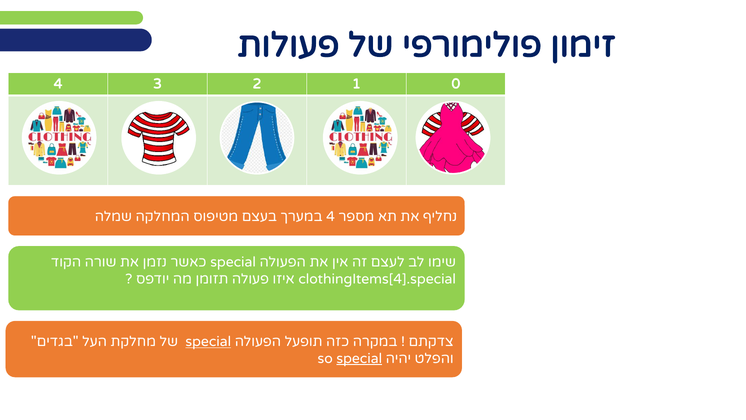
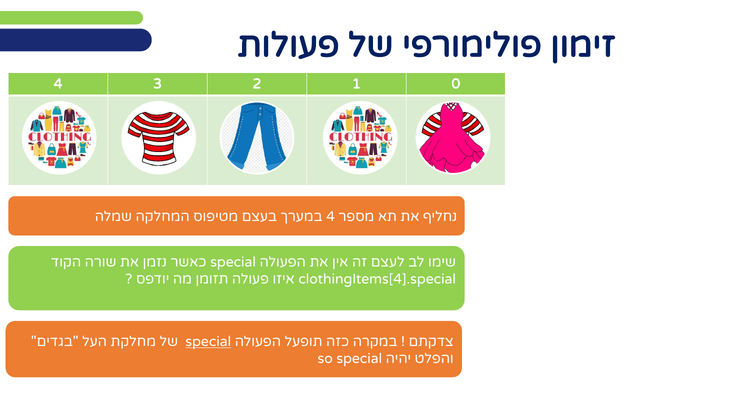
special at (359, 358) underline: present -> none
